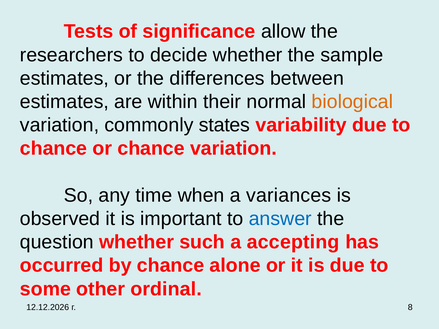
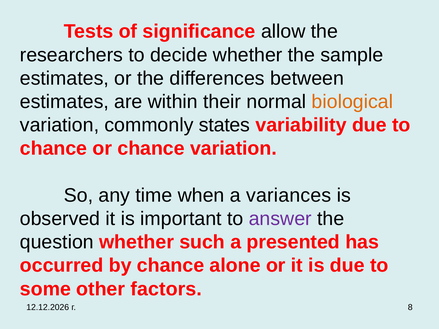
answer colour: blue -> purple
accepting: accepting -> presented
ordinal: ordinal -> factors
